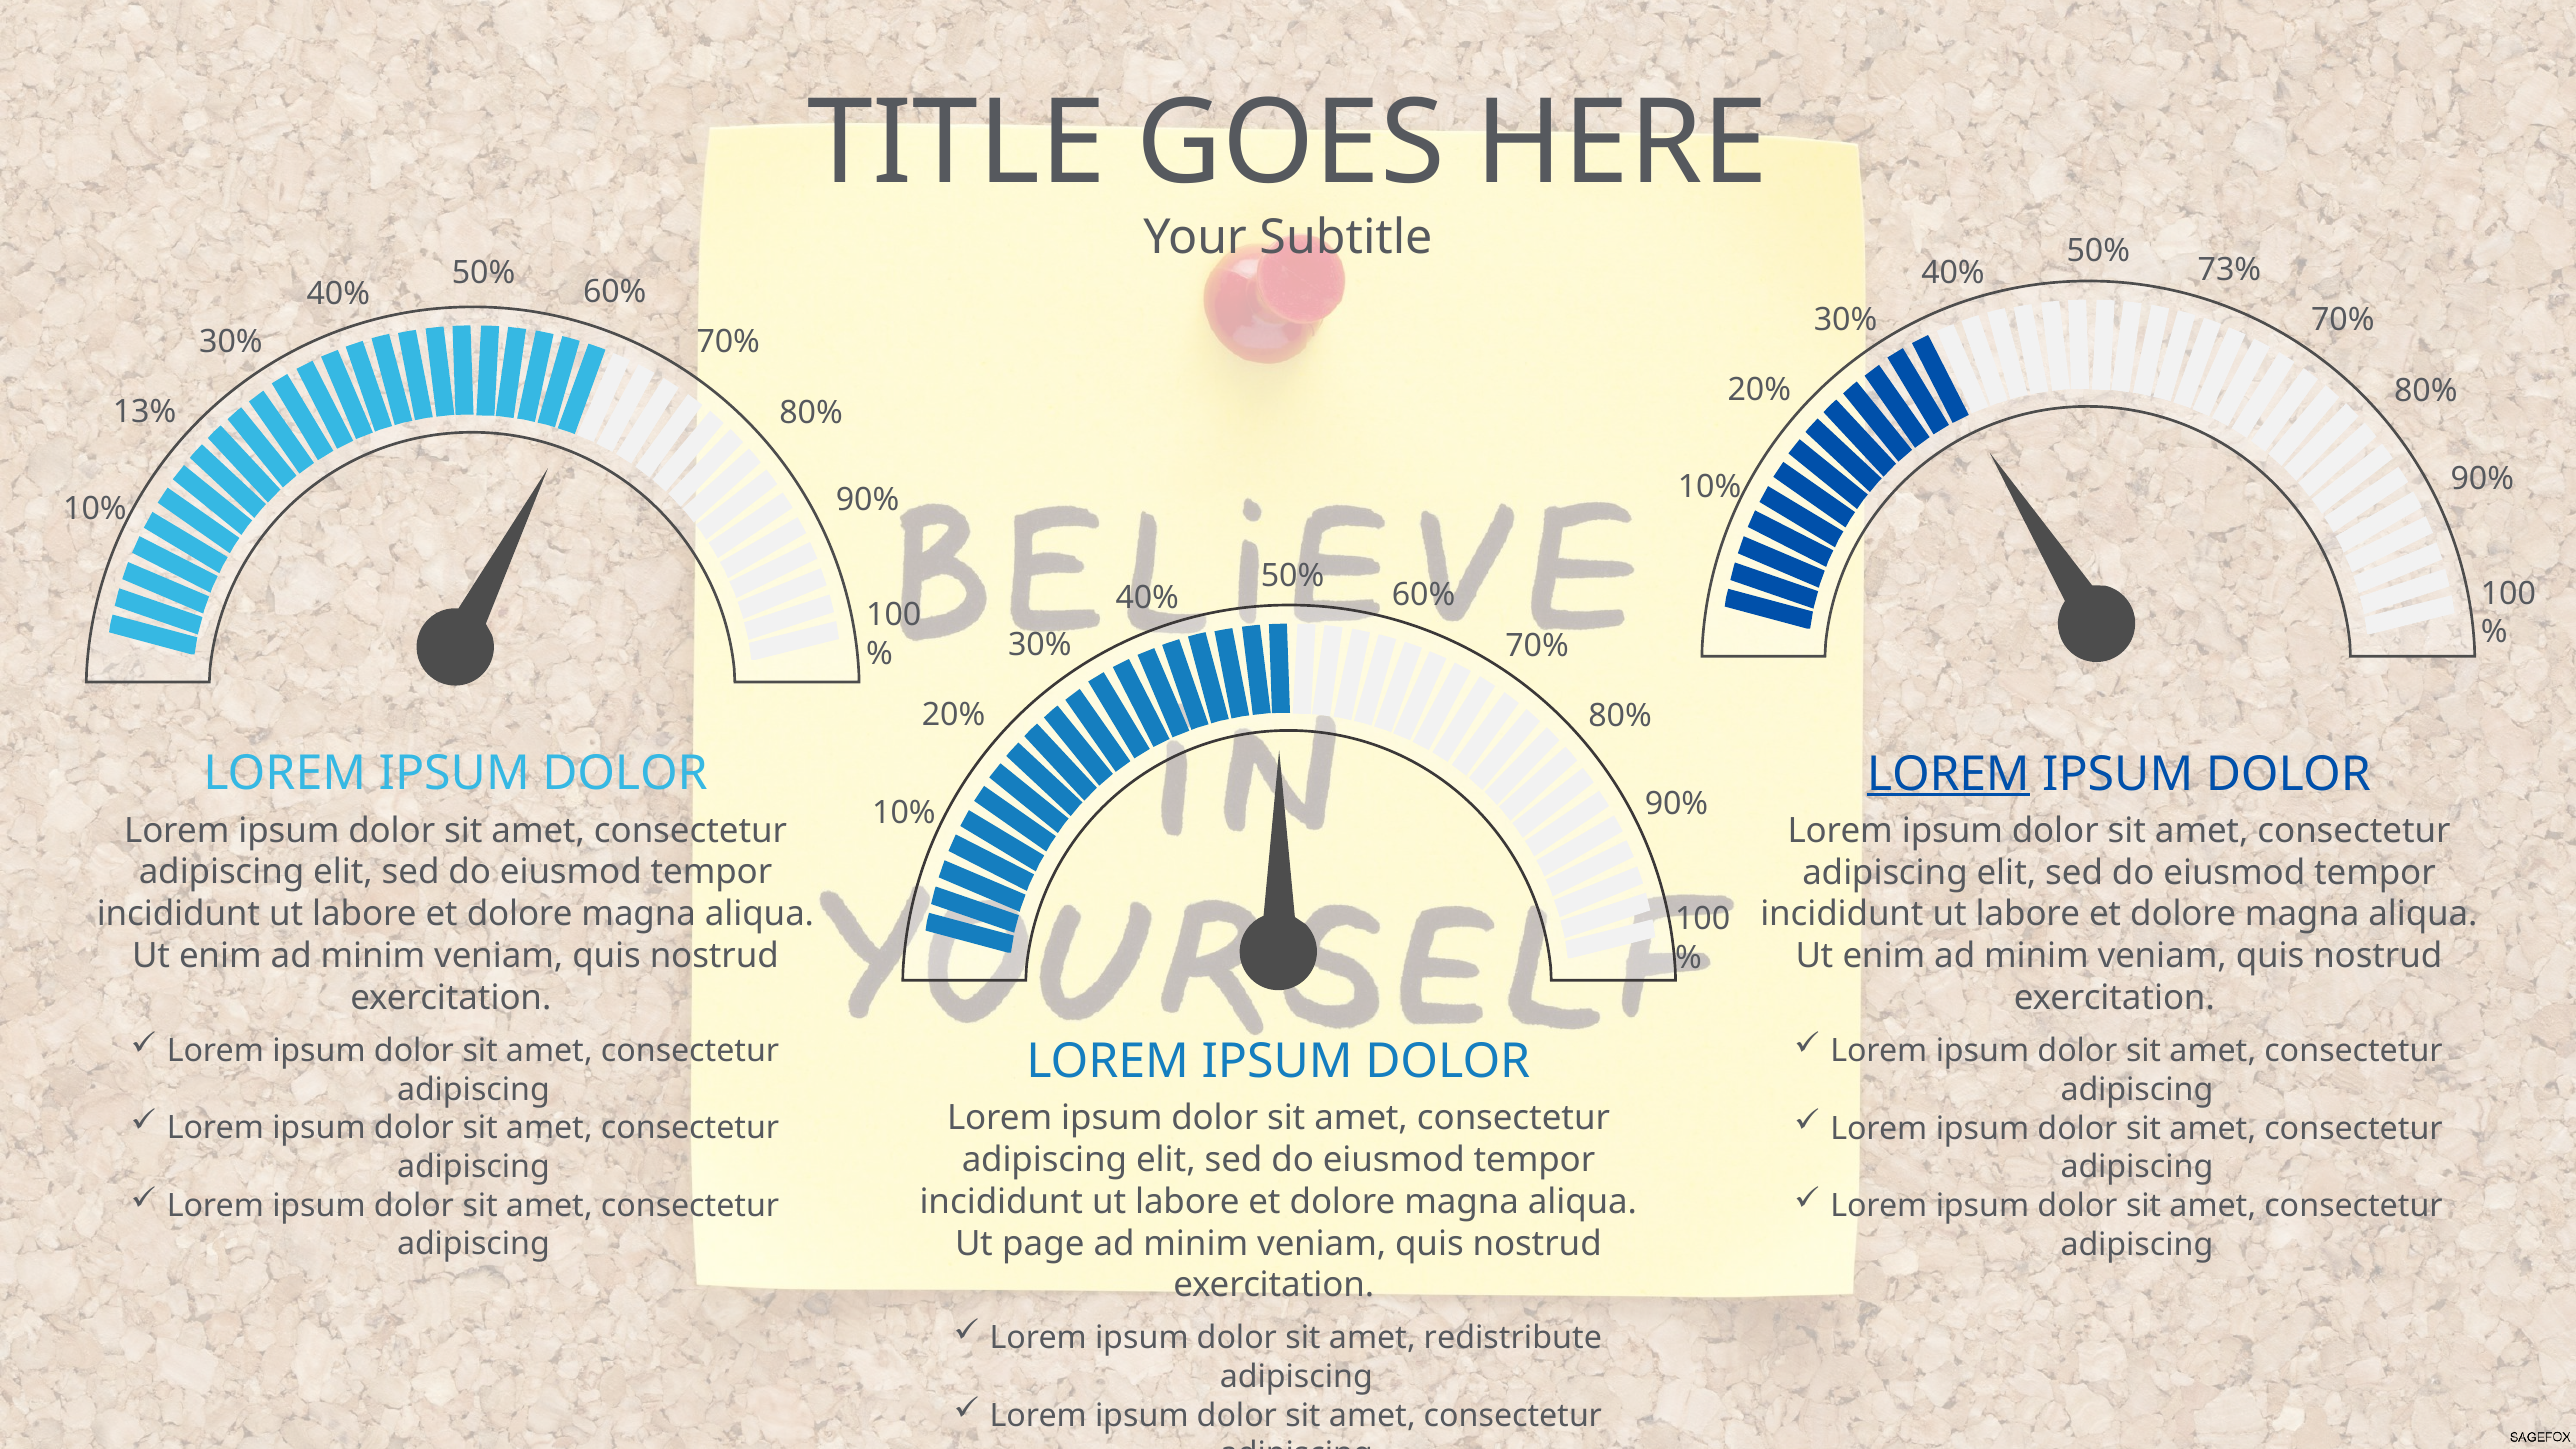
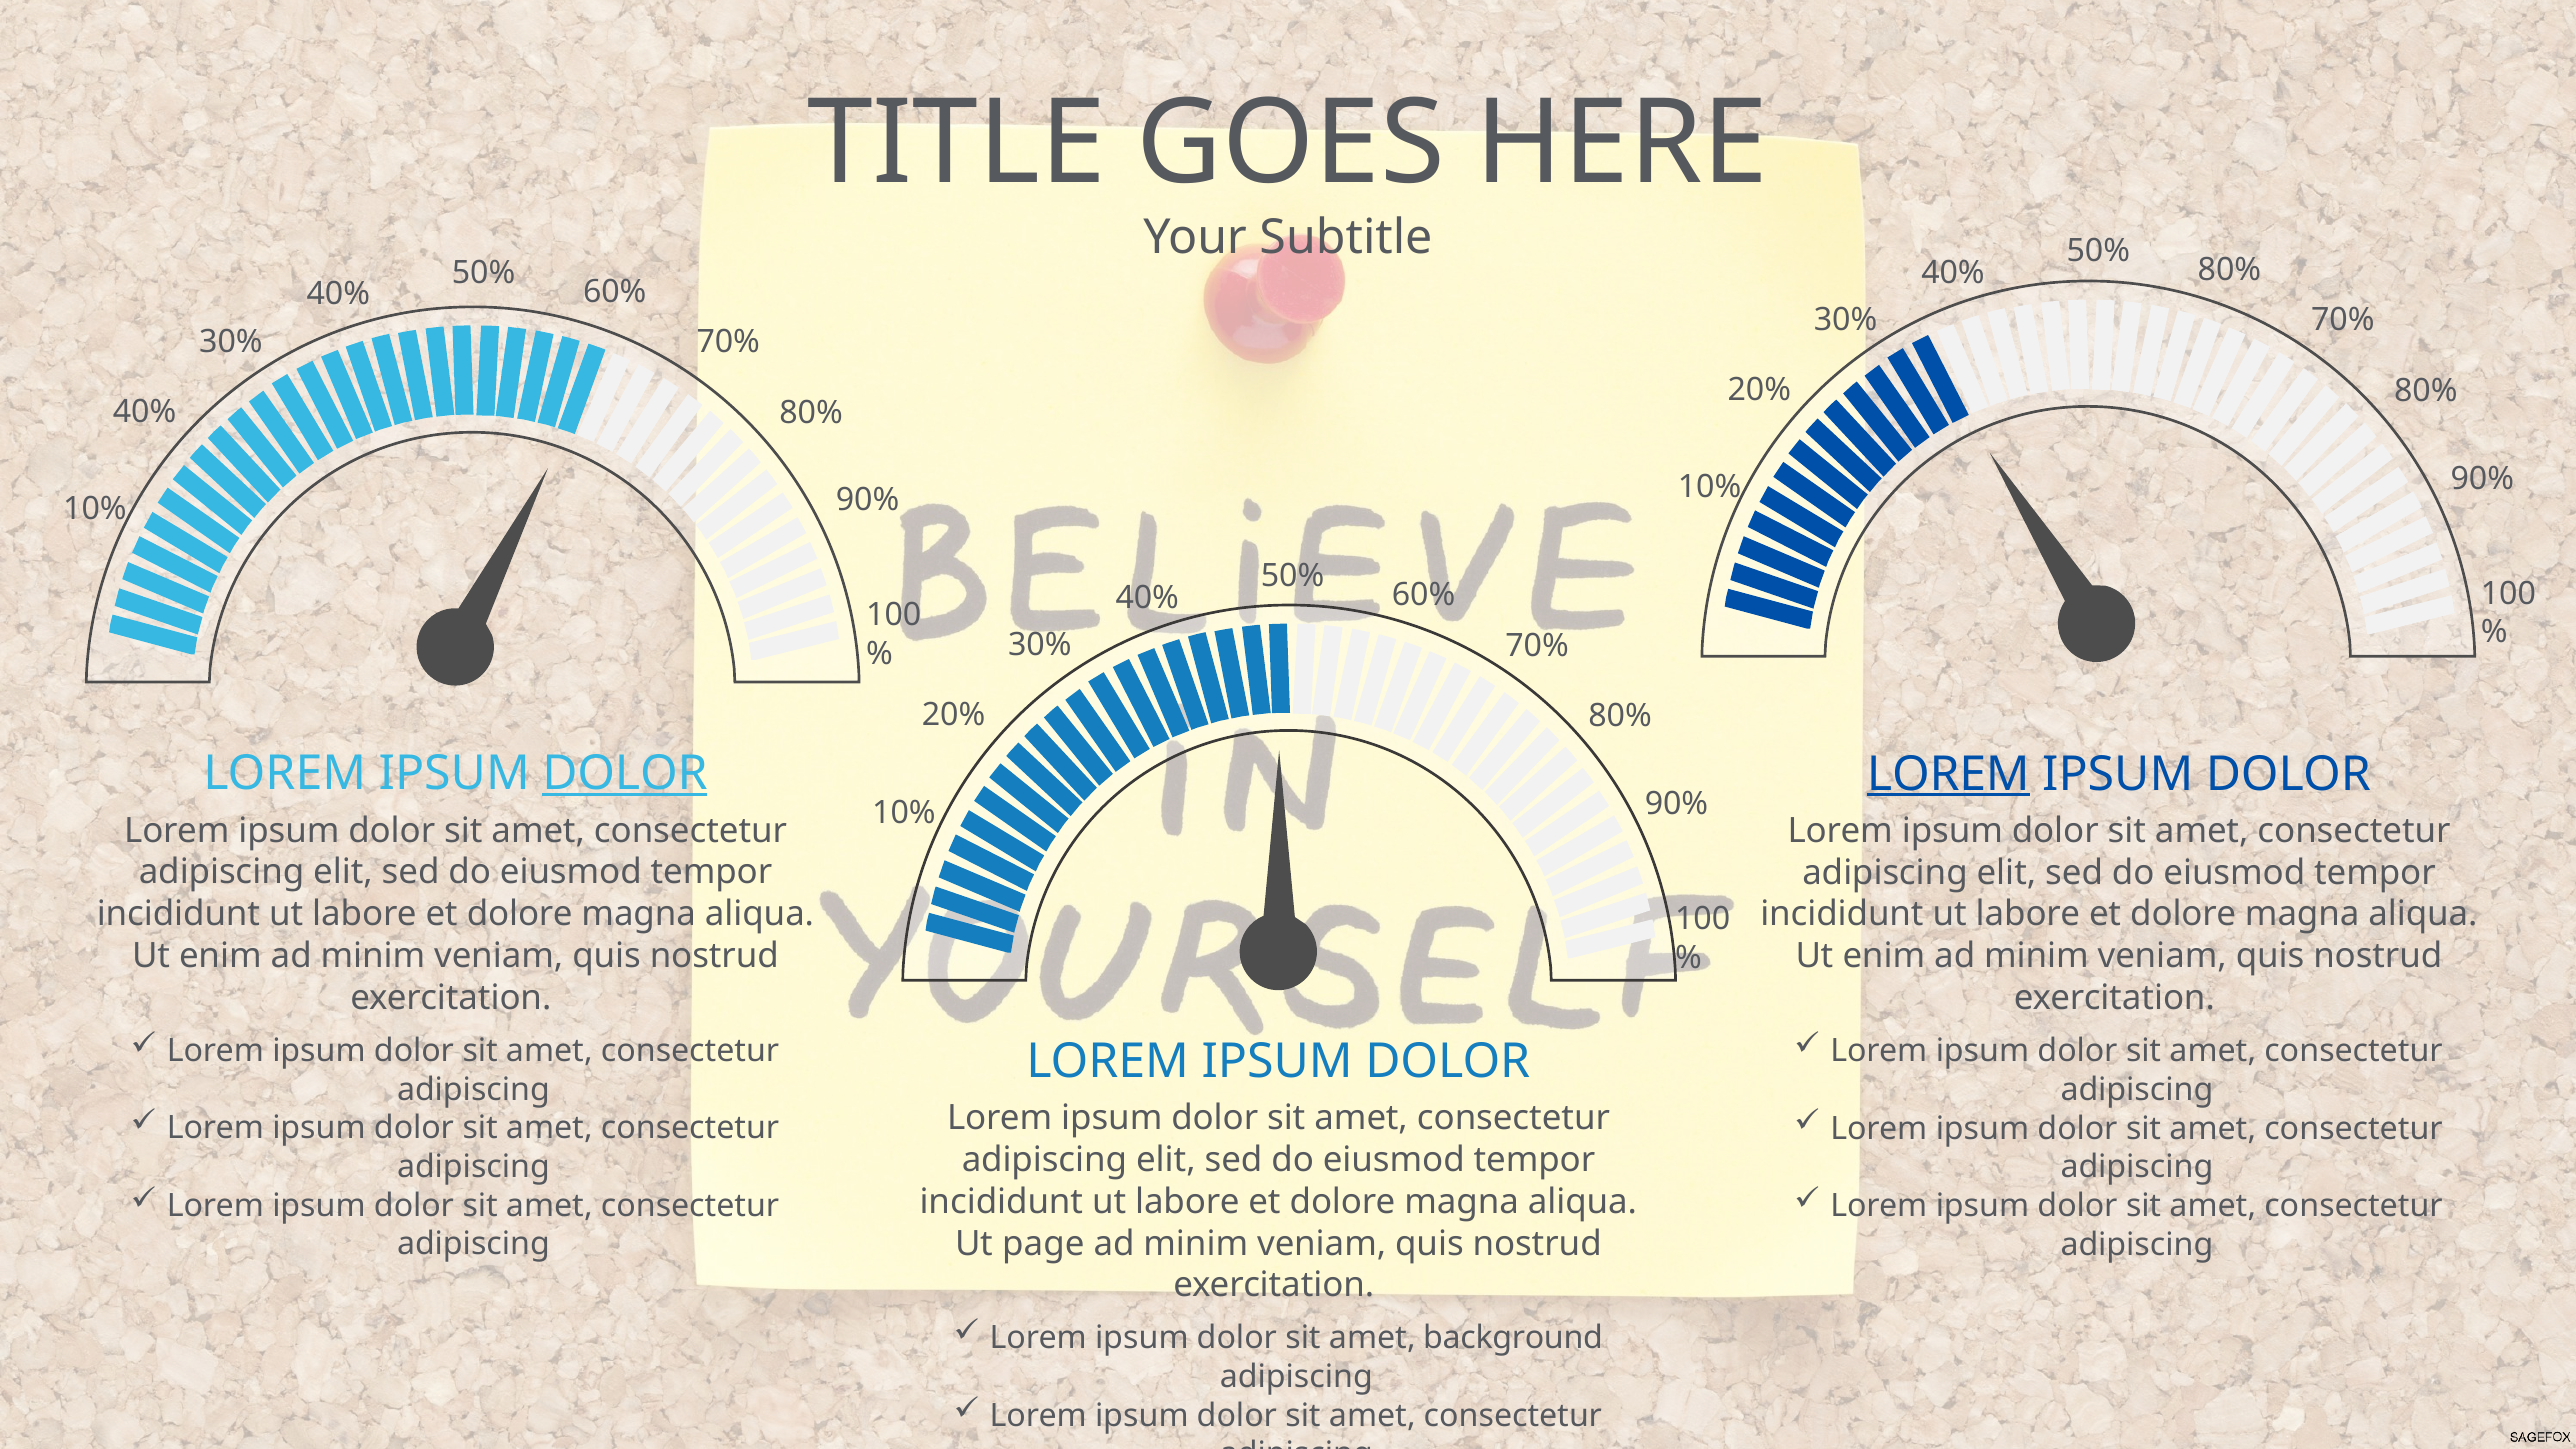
73% at (2229, 270): 73% -> 80%
13% at (145, 412): 13% -> 40%
DOLOR at (625, 774) underline: none -> present
redistribute: redistribute -> background
